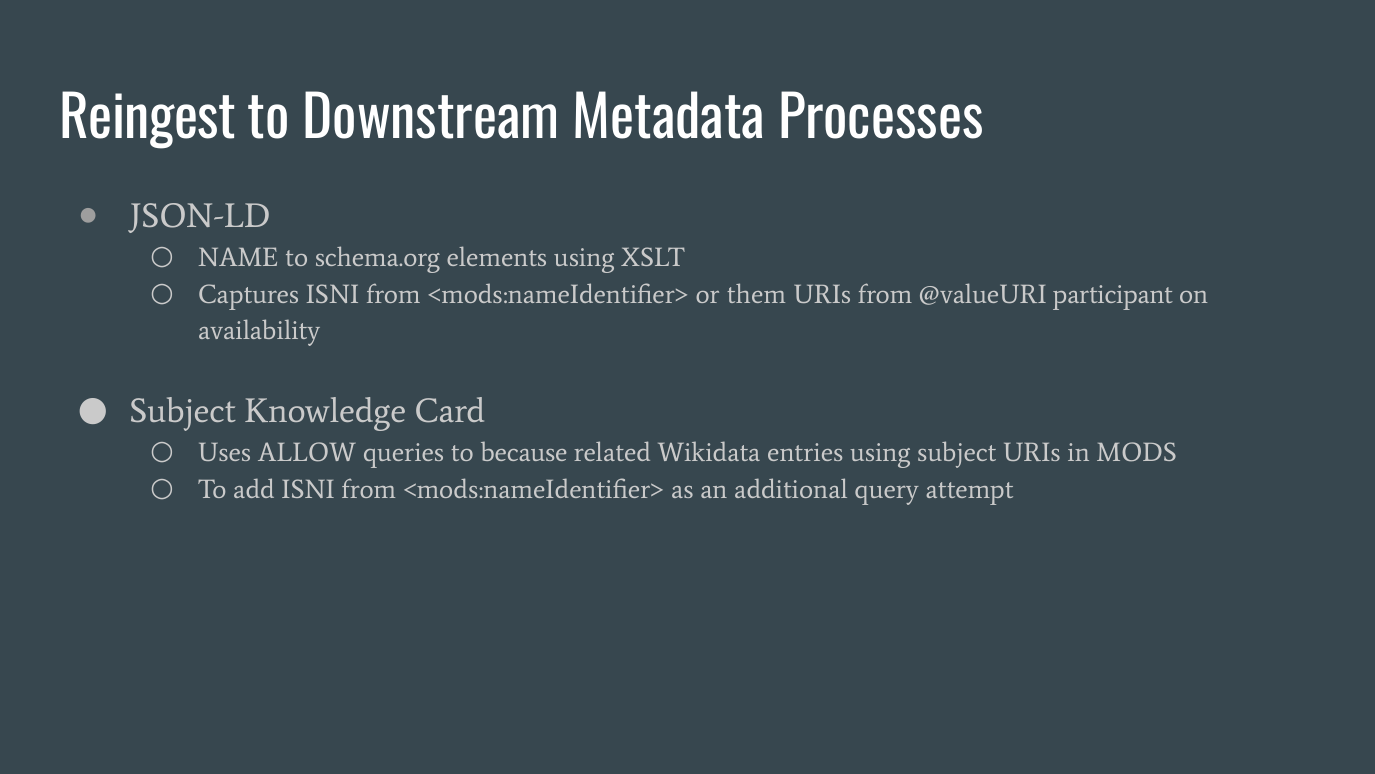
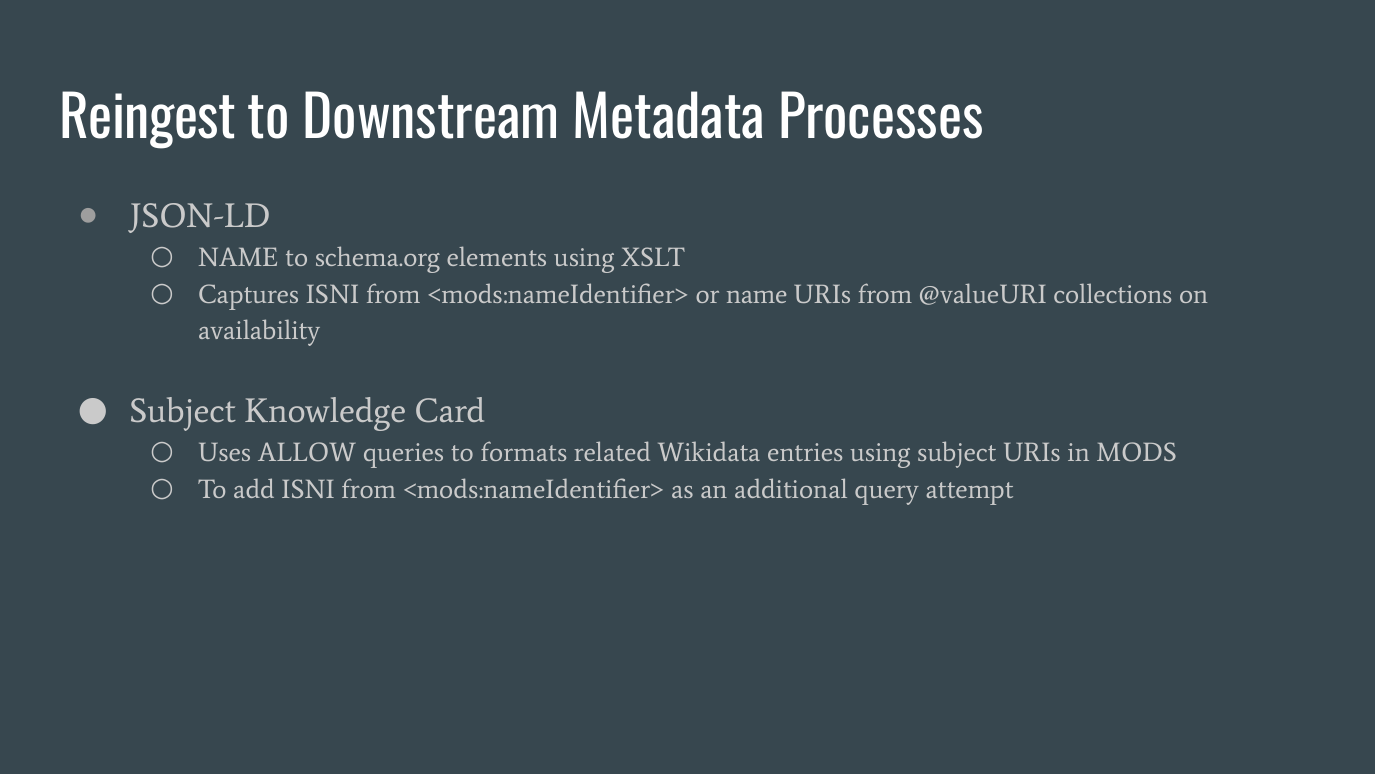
or them: them -> name
participant: participant -> collections
because: because -> formats
